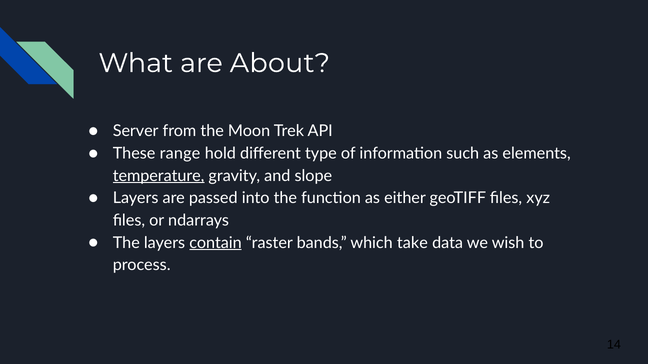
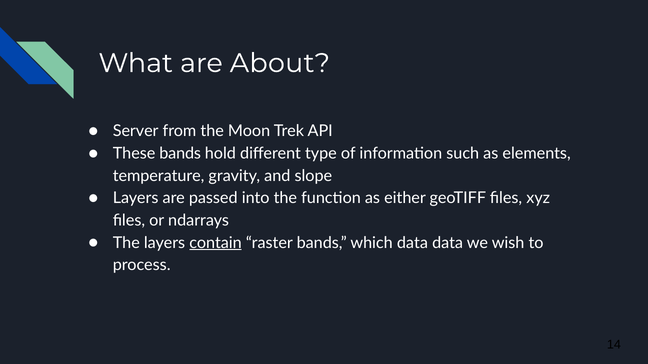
These range: range -> bands
temperature underline: present -> none
which take: take -> data
